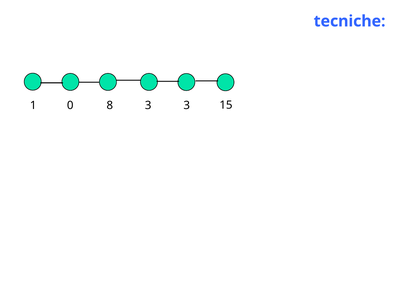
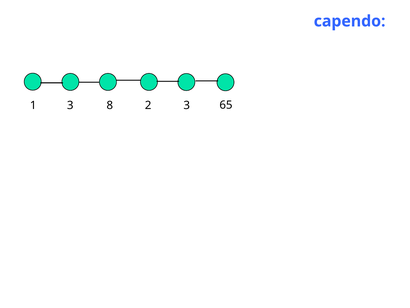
tecniche: tecniche -> capendo
1 0: 0 -> 3
8 3: 3 -> 2
15: 15 -> 65
